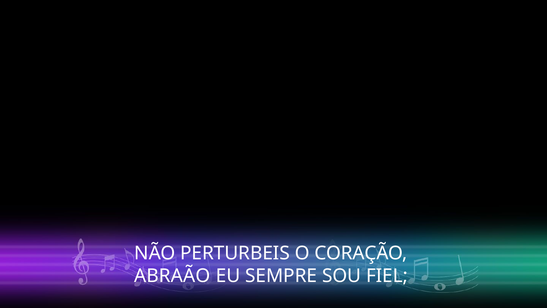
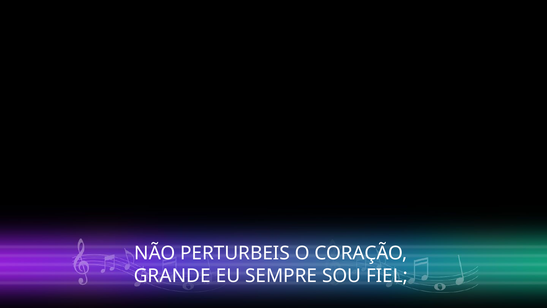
ABRAÃO: ABRAÃO -> GRANDE
